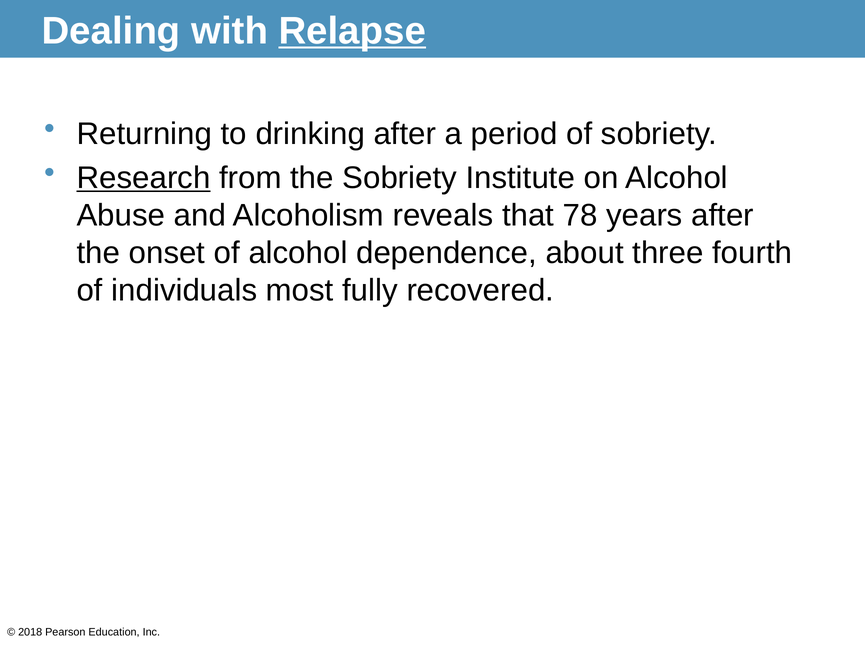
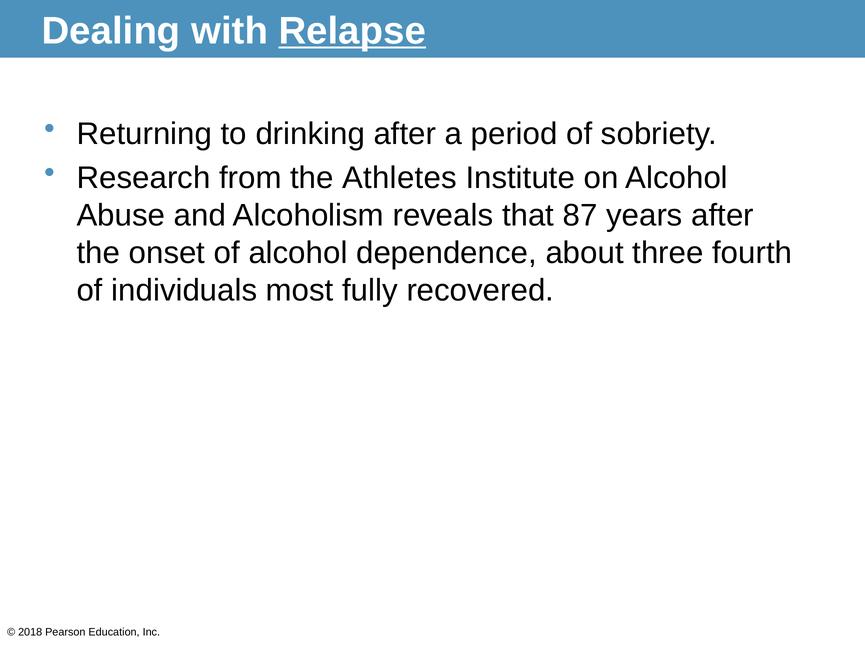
Research underline: present -> none
the Sobriety: Sobriety -> Athletes
78: 78 -> 87
